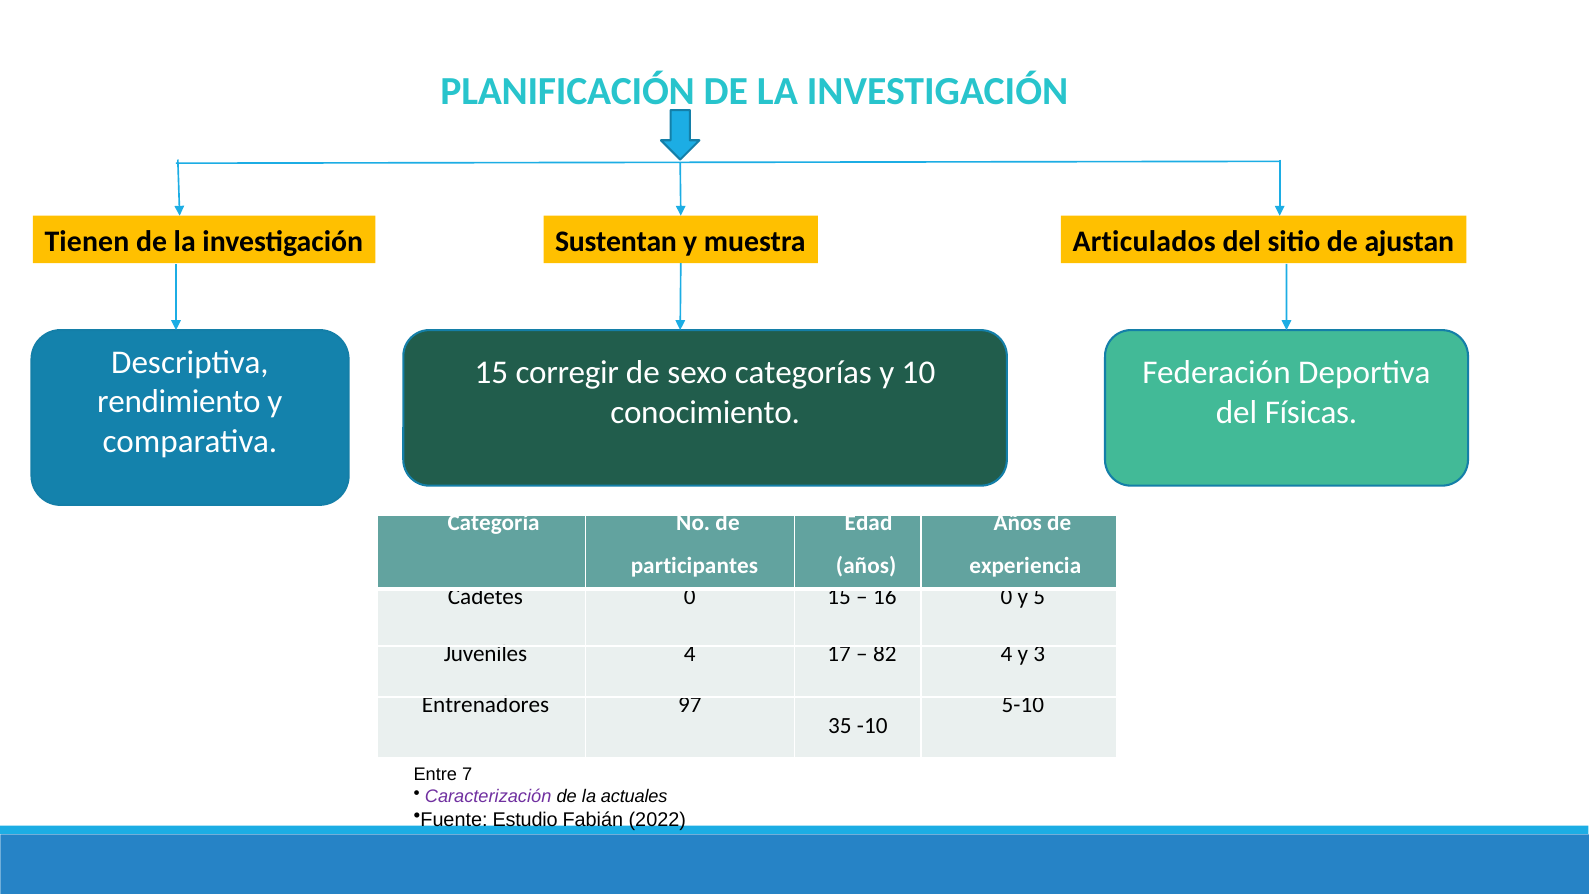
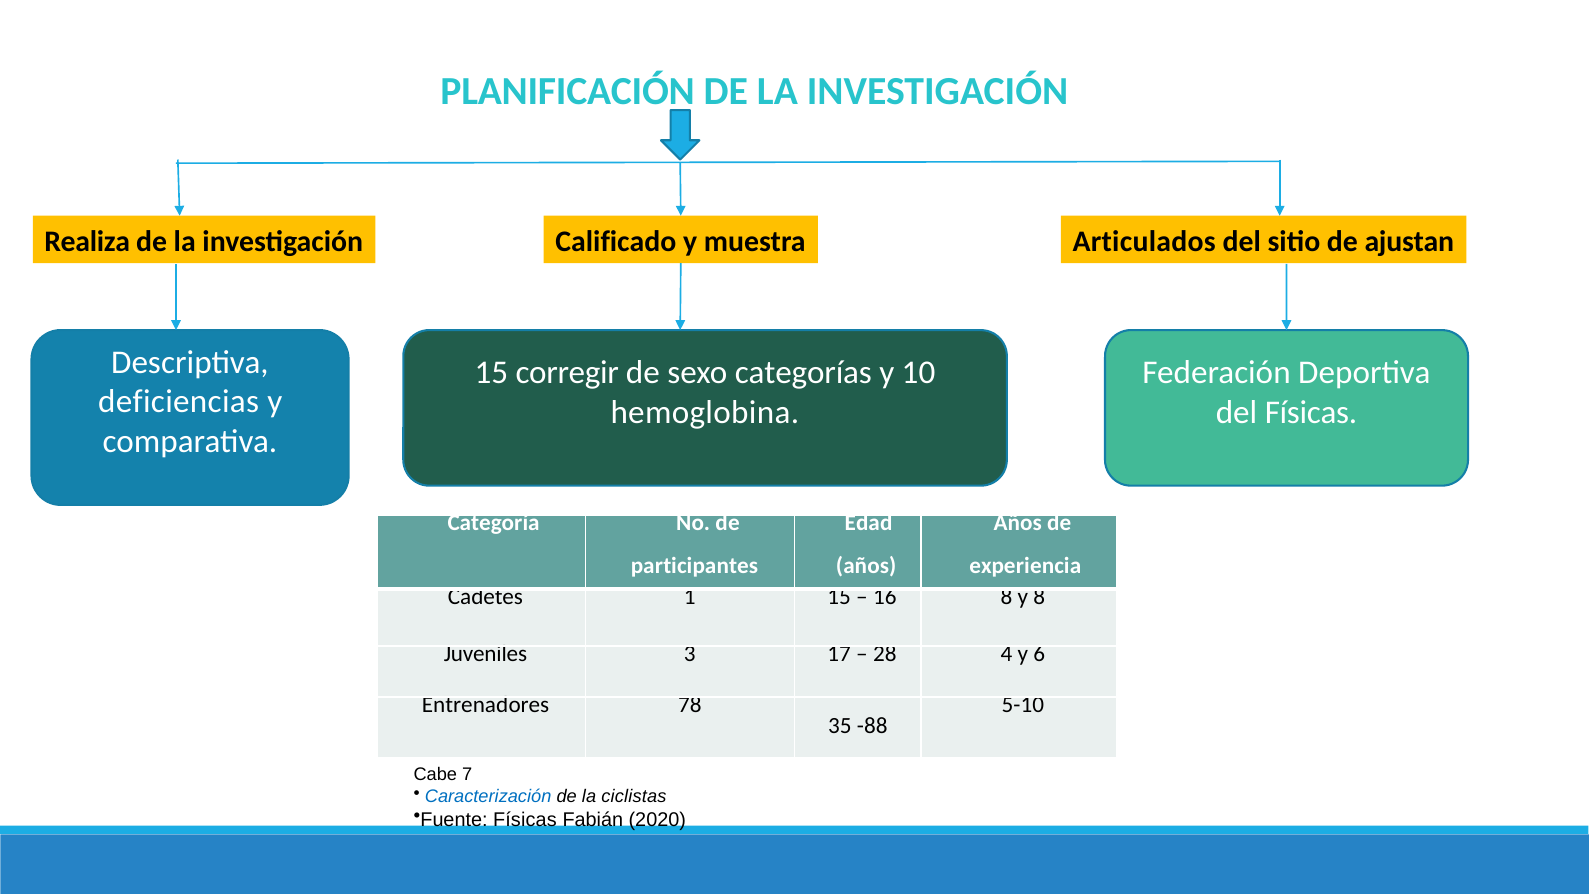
Tienen: Tienen -> Realiza
Sustentan: Sustentan -> Calificado
rendimiento: rendimiento -> deficiencias
conocimiento: conocimiento -> hemoglobina
Cadetes 0: 0 -> 1
16 0: 0 -> 8
y 5: 5 -> 8
Juveniles 4: 4 -> 3
82: 82 -> 28
3: 3 -> 6
97: 97 -> 78
-10: -10 -> -88
Entre: Entre -> Cabe
Caracterización colour: purple -> blue
actuales: actuales -> ciclistas
Fuente Estudio: Estudio -> Físicas
2022: 2022 -> 2020
